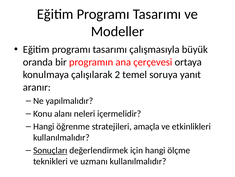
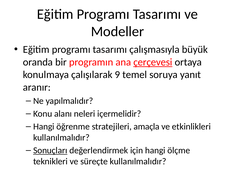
çerçevesi underline: none -> present
2: 2 -> 9
uzmanı: uzmanı -> süreçte
